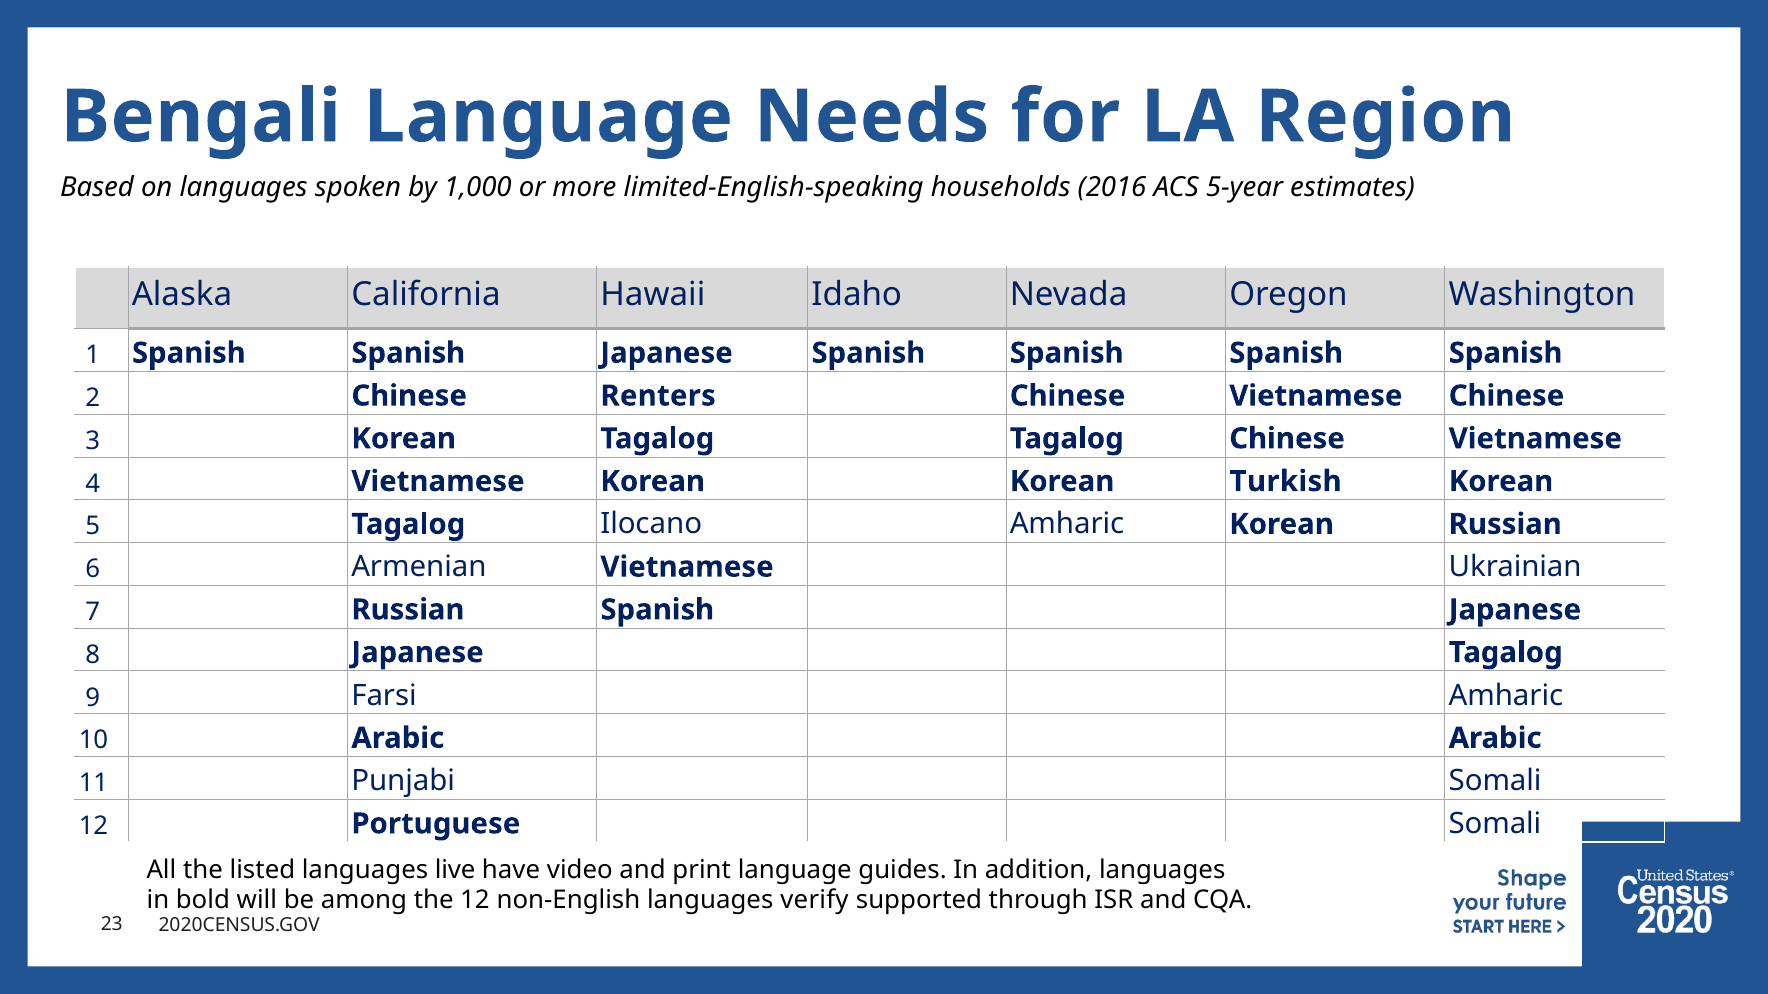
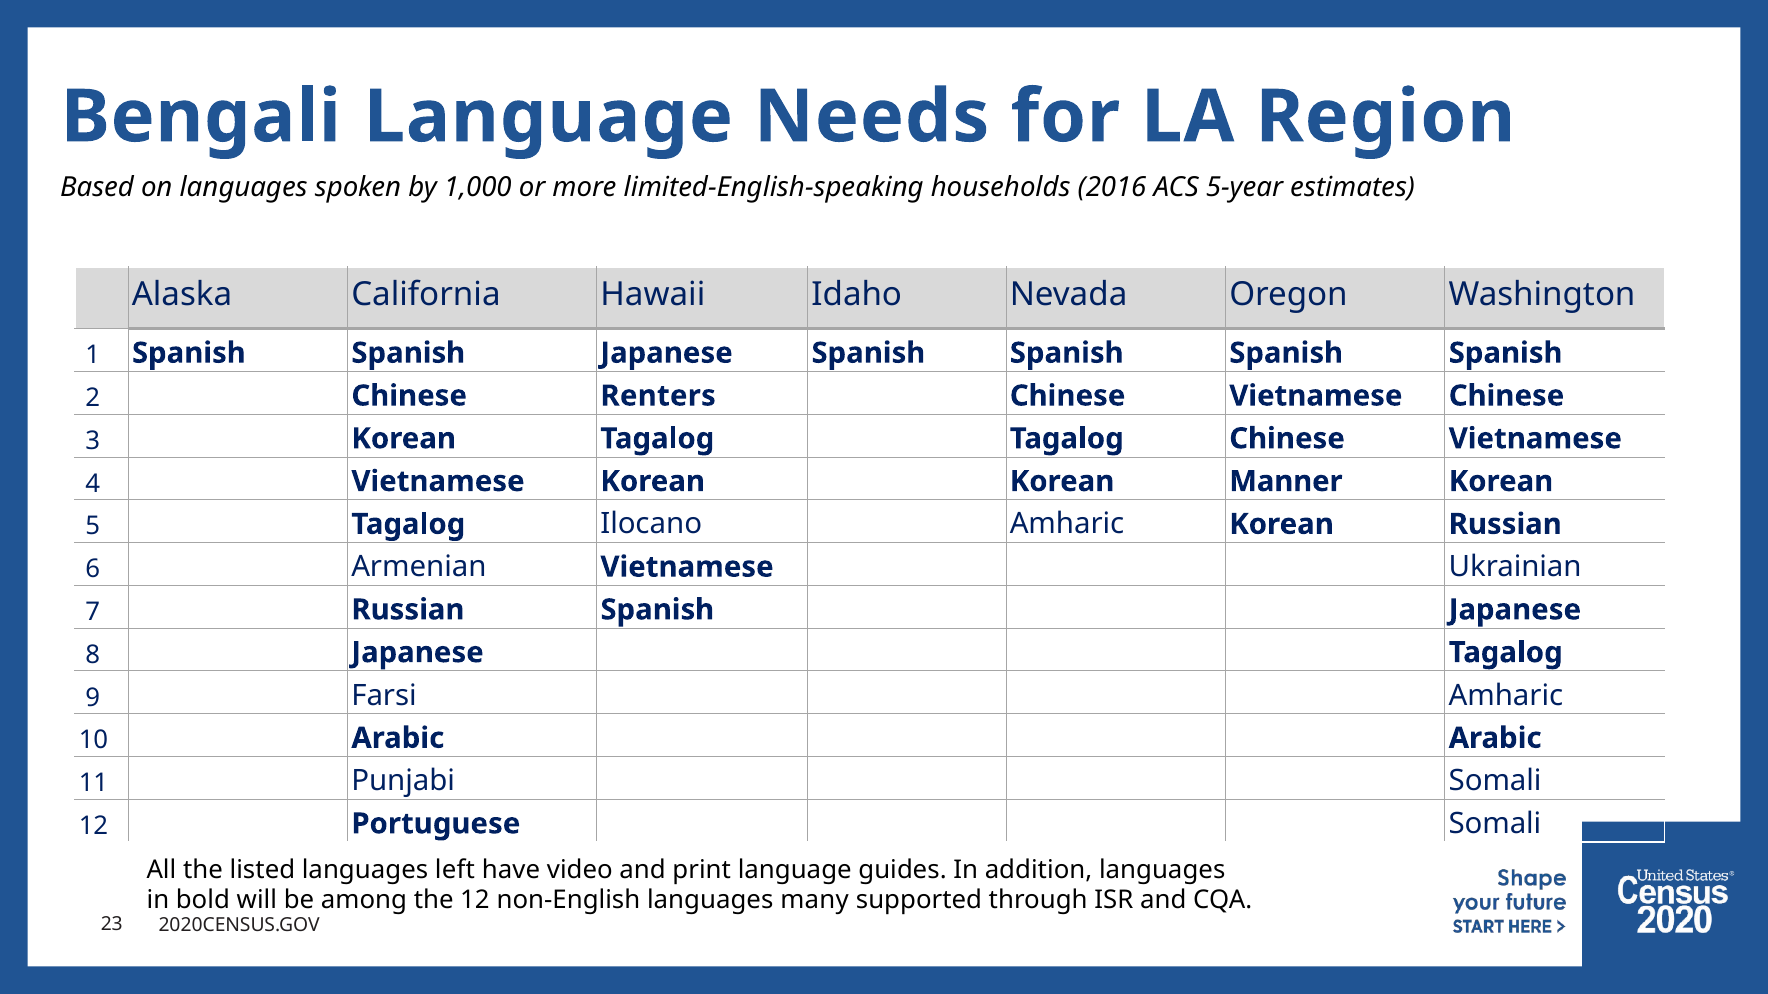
Turkish: Turkish -> Manner
live: live -> left
verify: verify -> many
